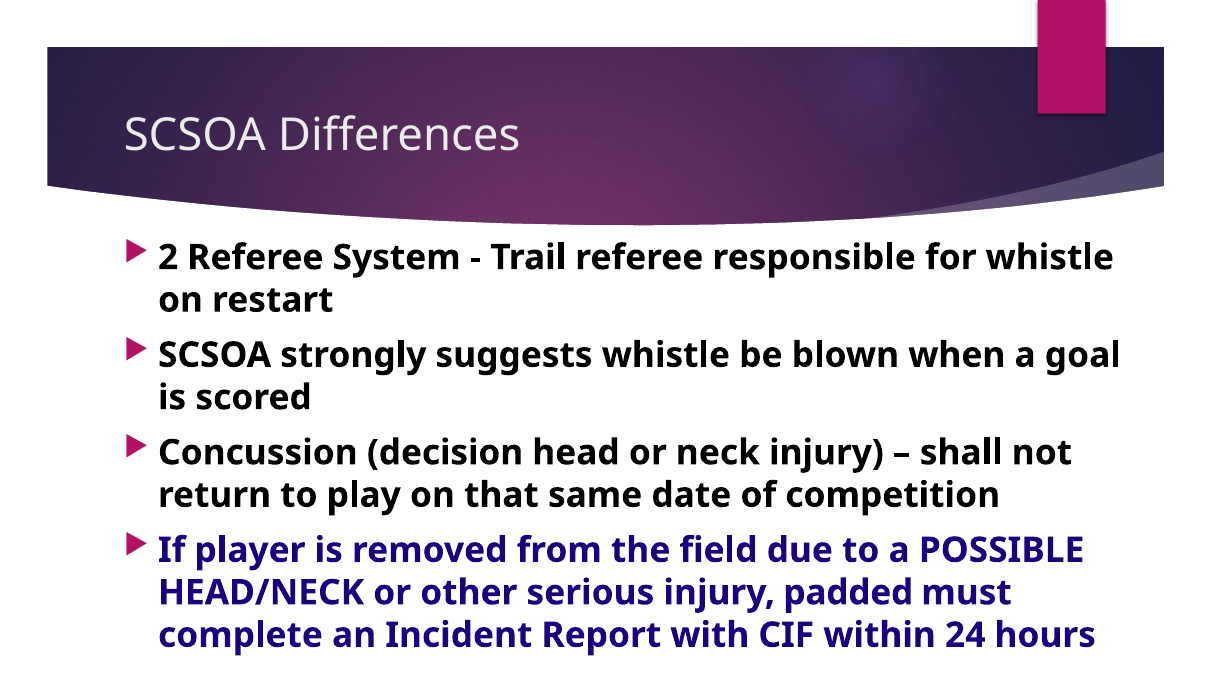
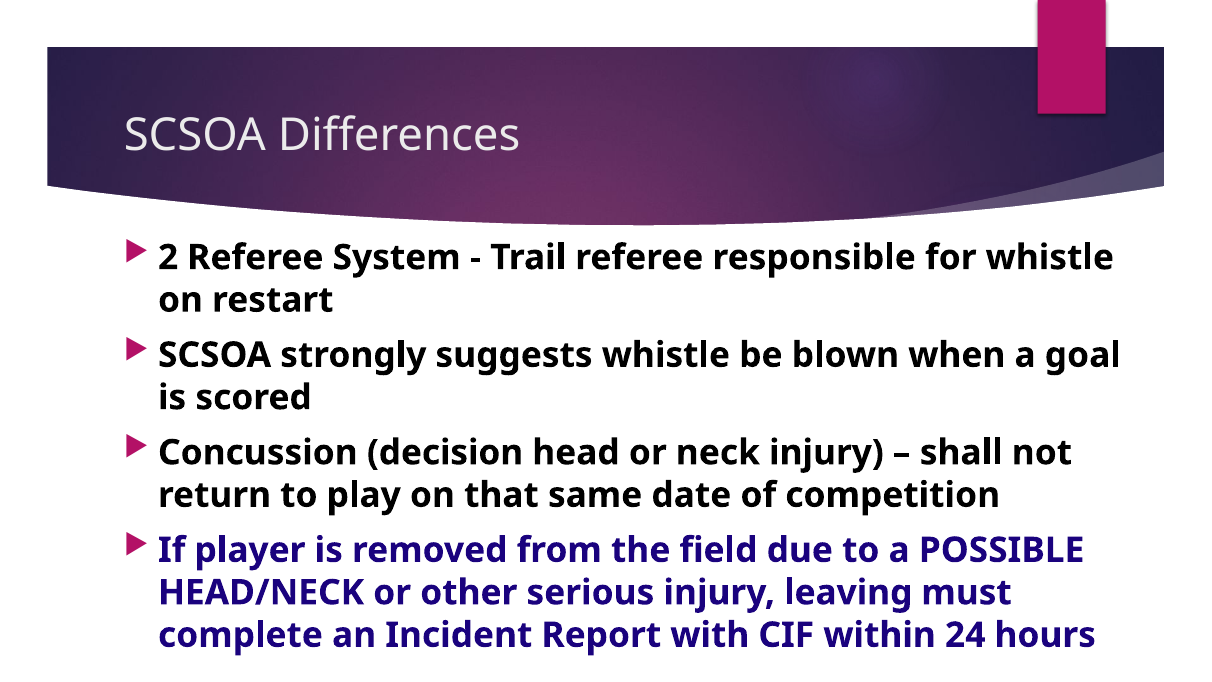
padded: padded -> leaving
